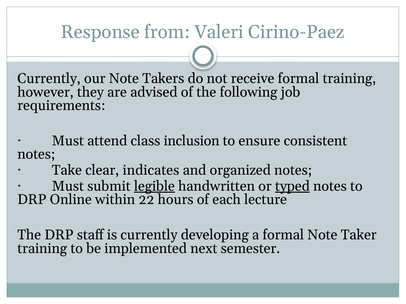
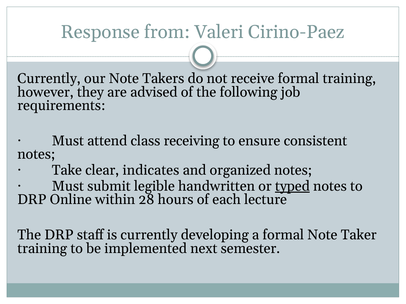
inclusion: inclusion -> receiving
legible underline: present -> none
22: 22 -> 28
